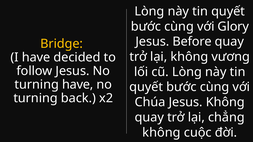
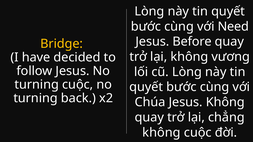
Glory: Glory -> Need
turning have: have -> cuộc
